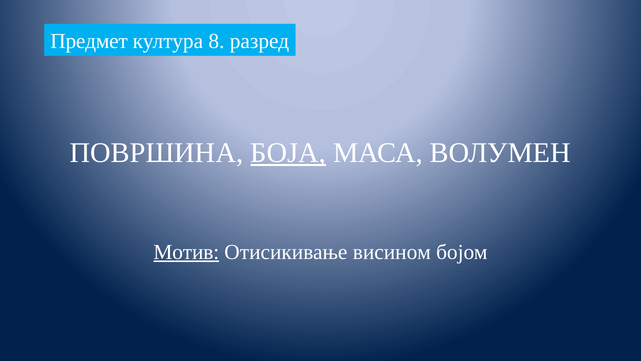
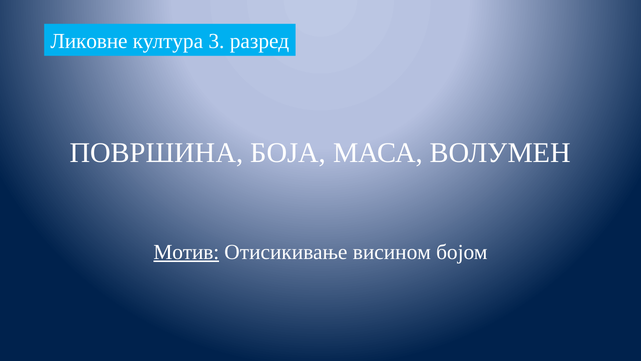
Предмет: Предмет -> Ликовне
8: 8 -> 3
БОЈА underline: present -> none
